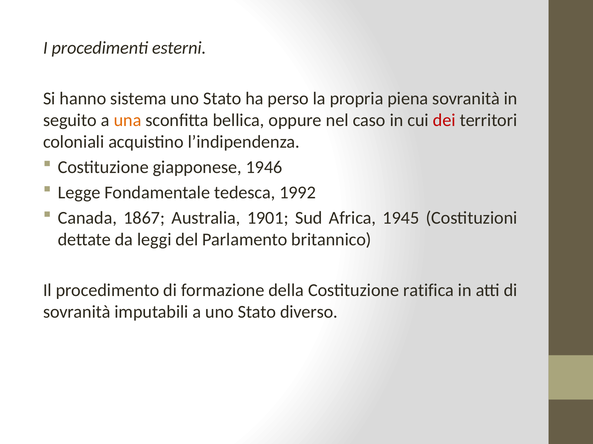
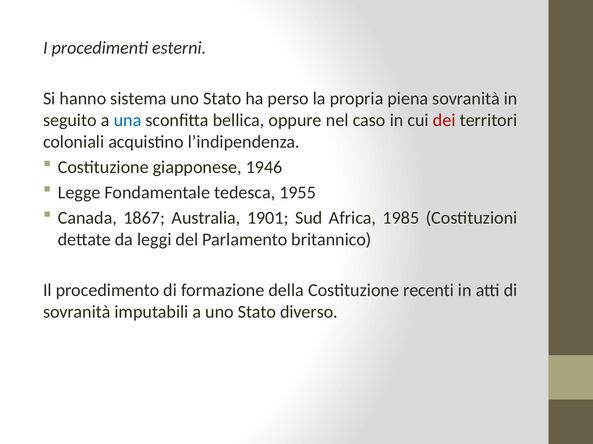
una colour: orange -> blue
1992: 1992 -> 1955
1945: 1945 -> 1985
ratifica: ratifica -> recenti
